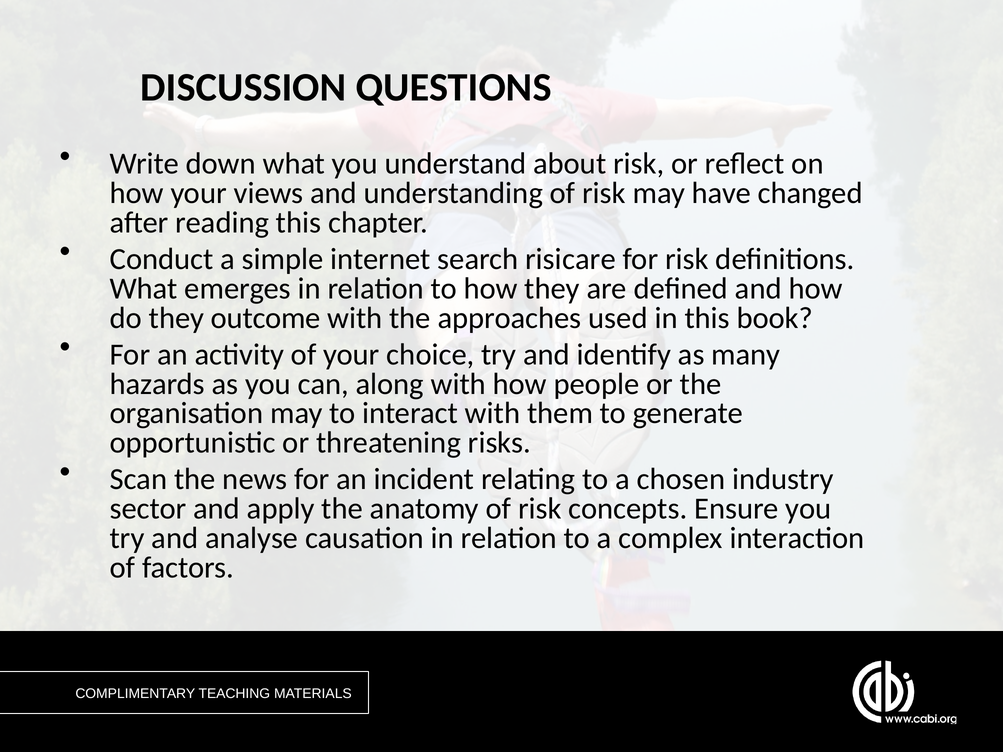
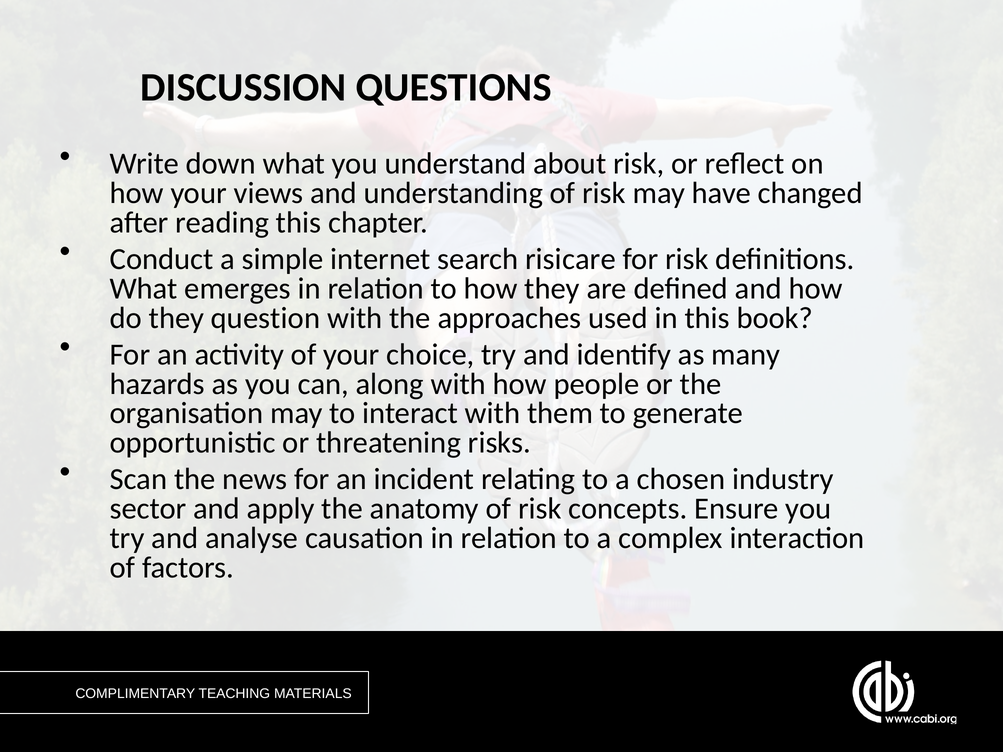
outcome: outcome -> question
